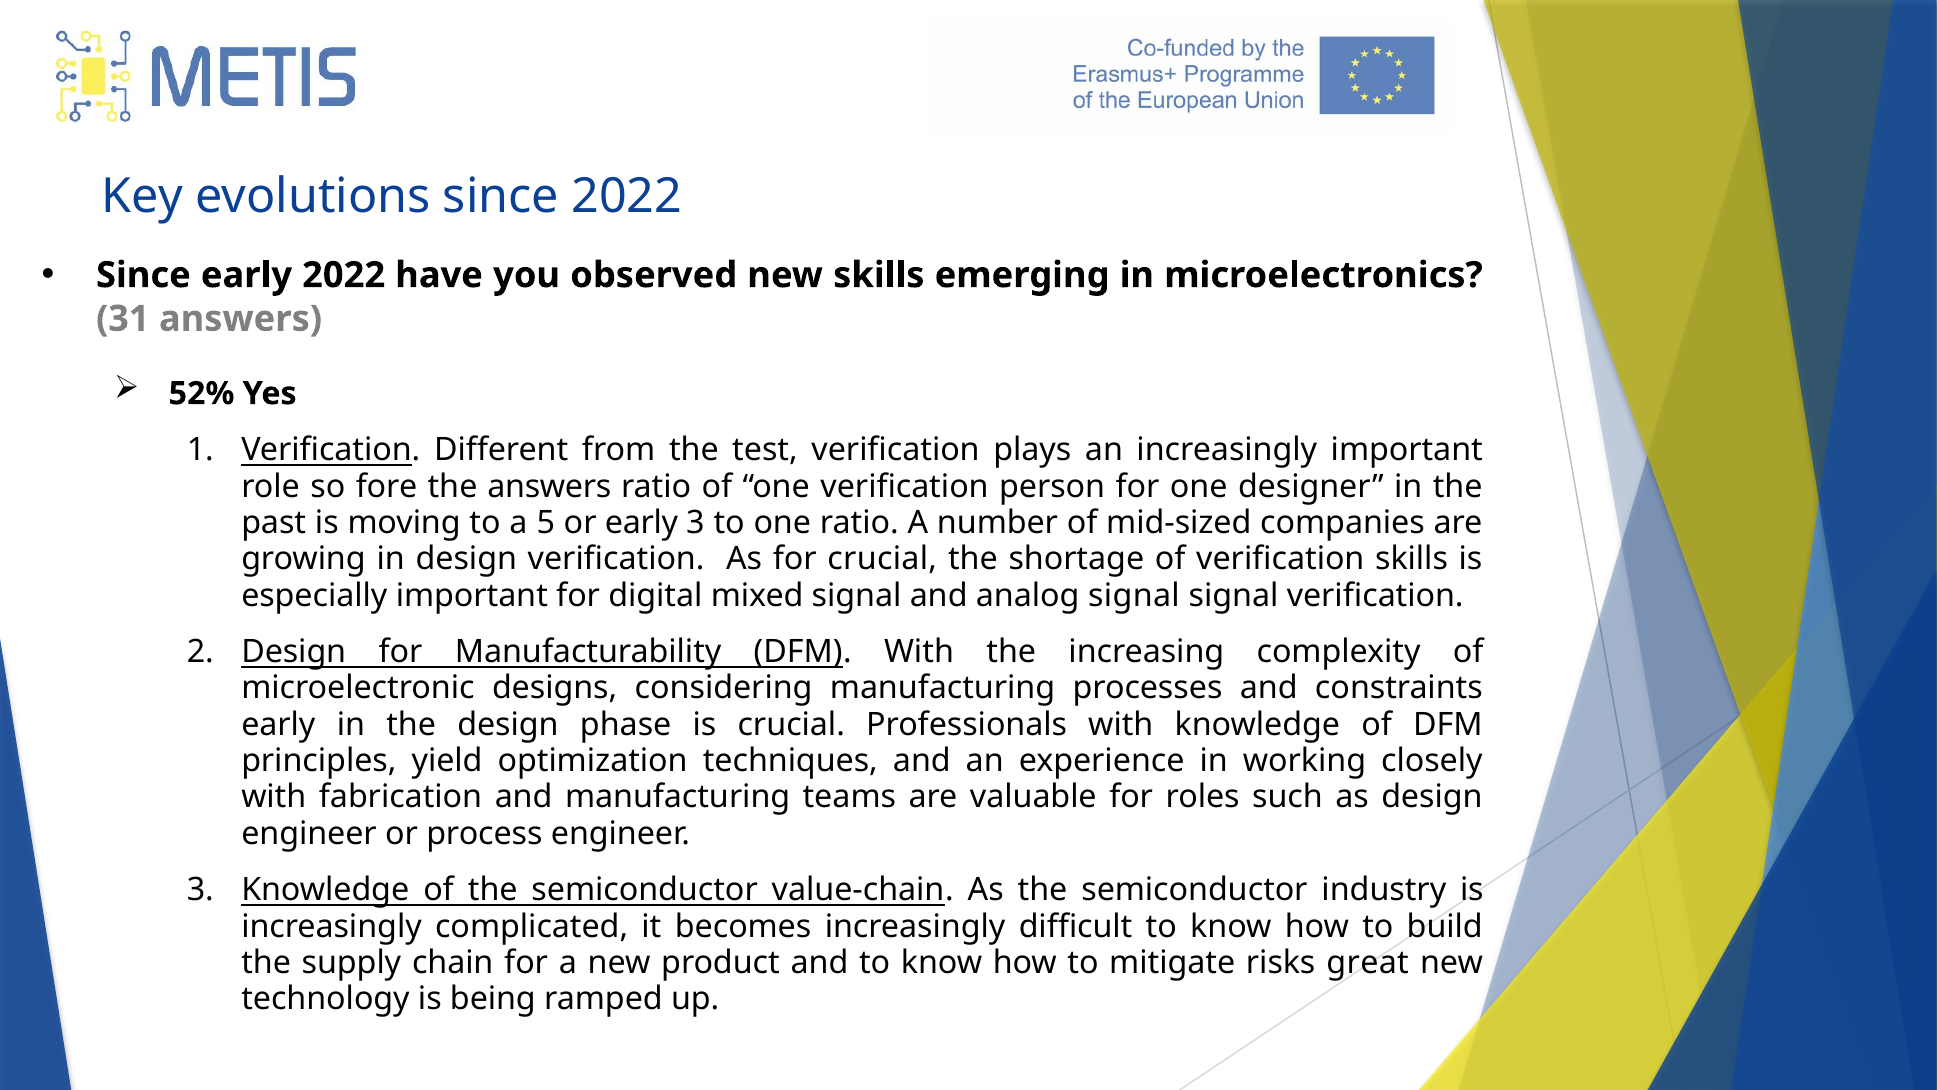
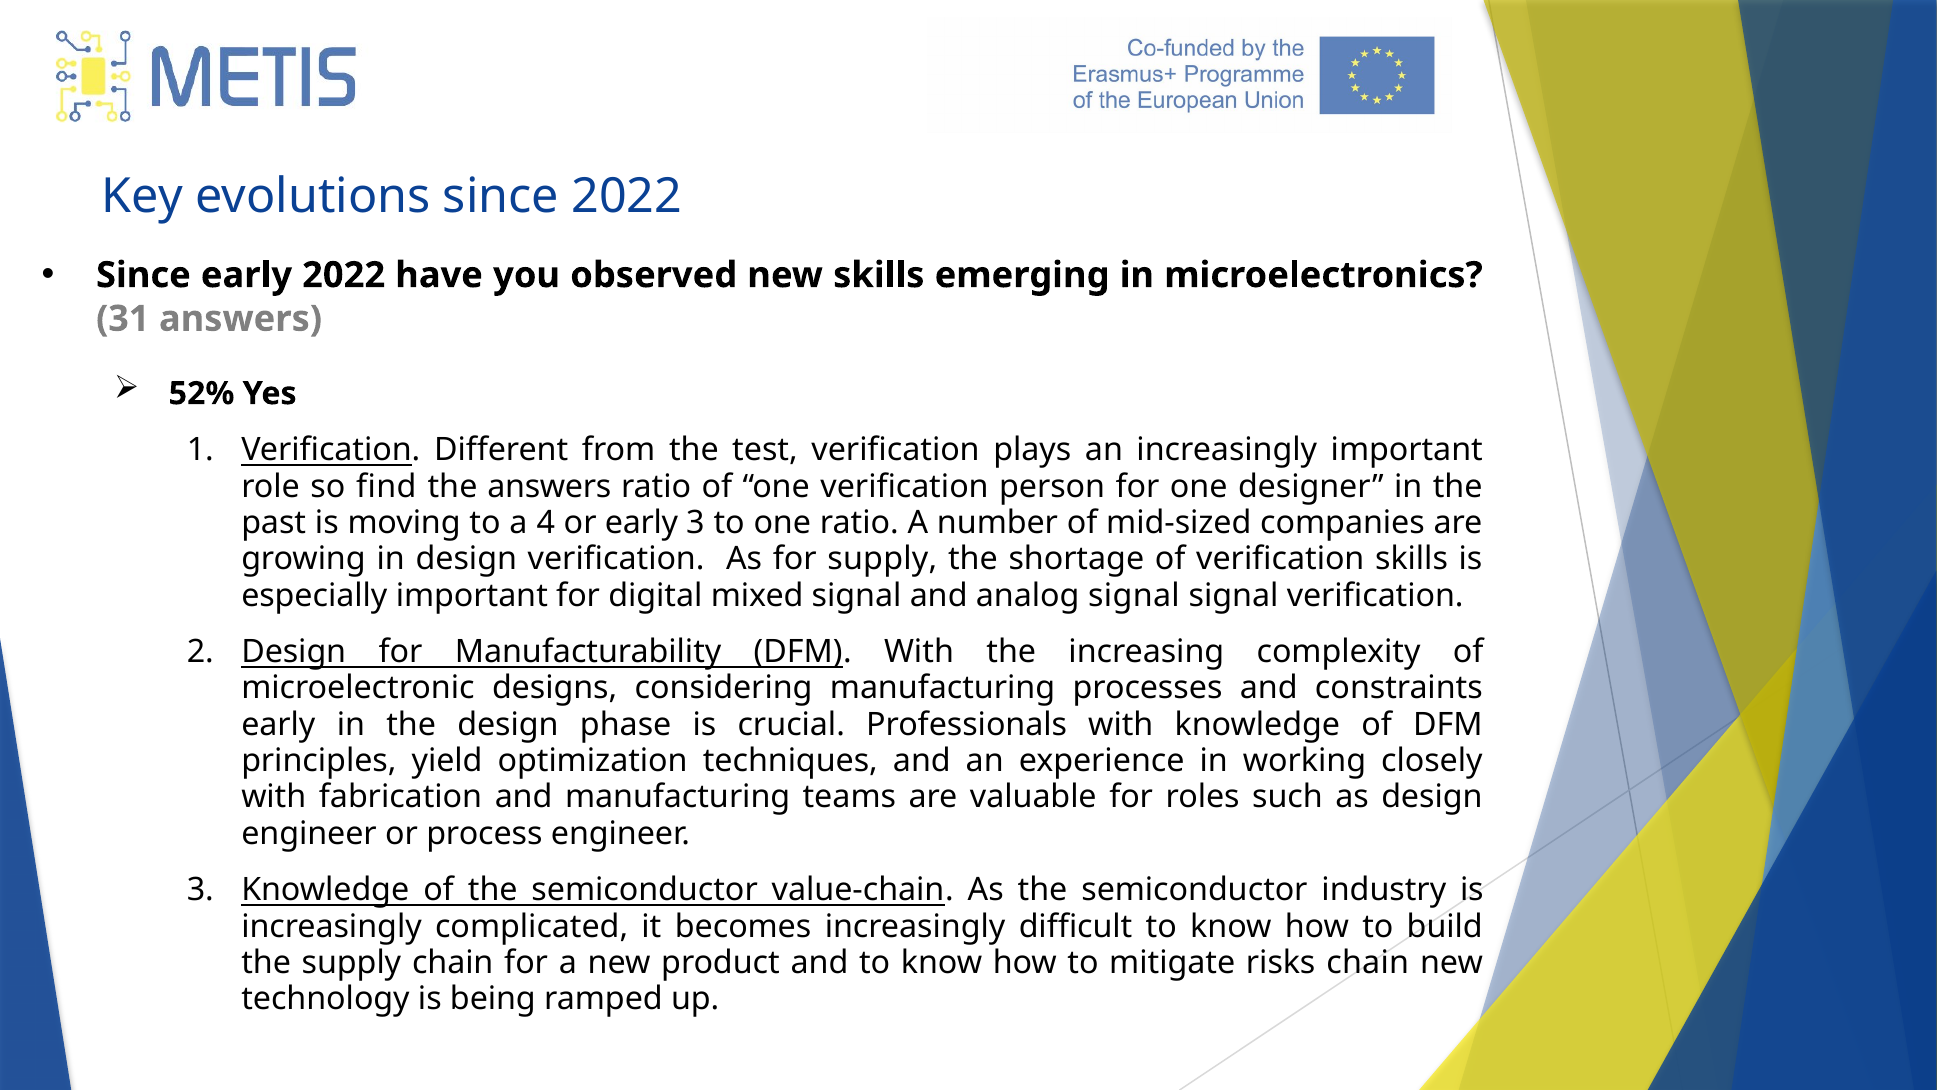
fore: fore -> find
5: 5 -> 4
for crucial: crucial -> supply
risks great: great -> chain
